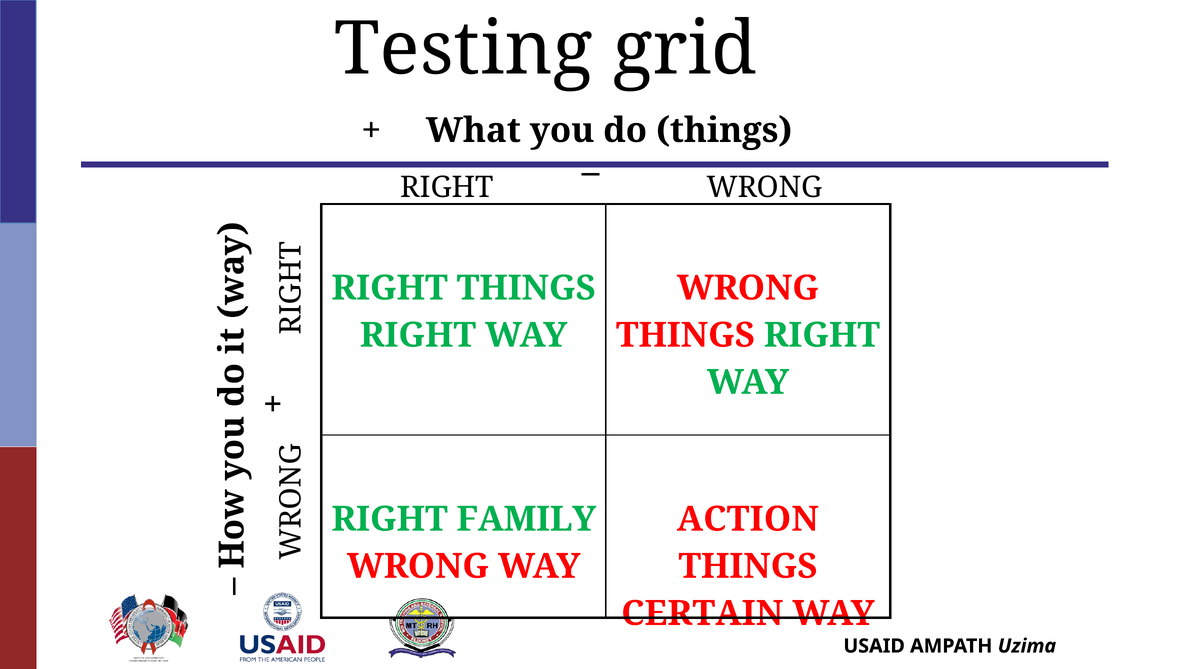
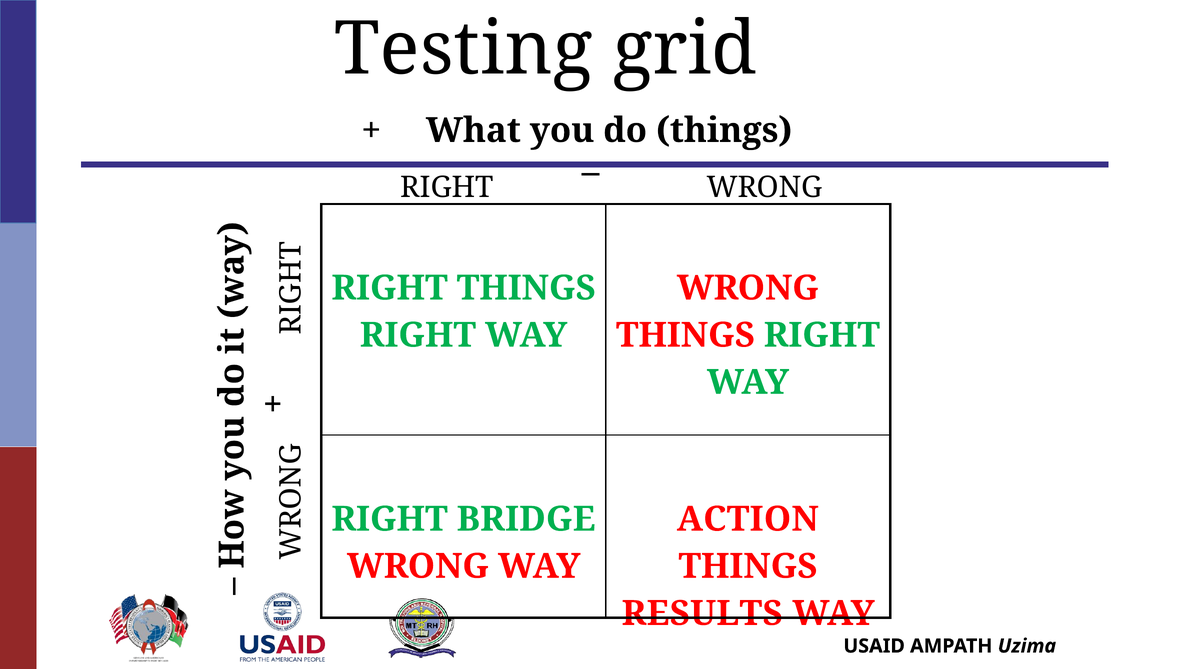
FAMILY: FAMILY -> BRIDGE
CERTAIN: CERTAIN -> RESULTS
